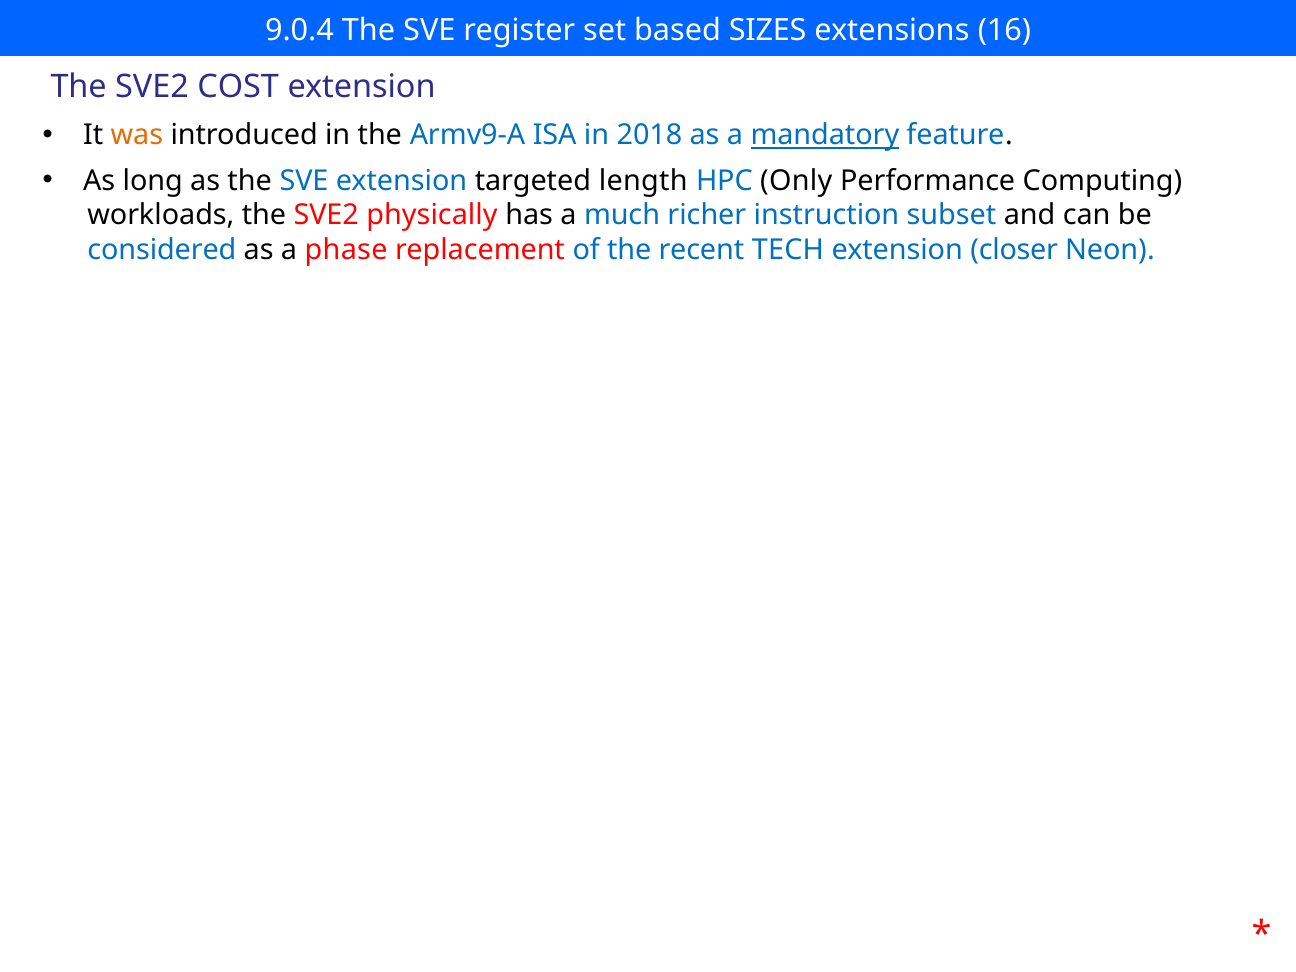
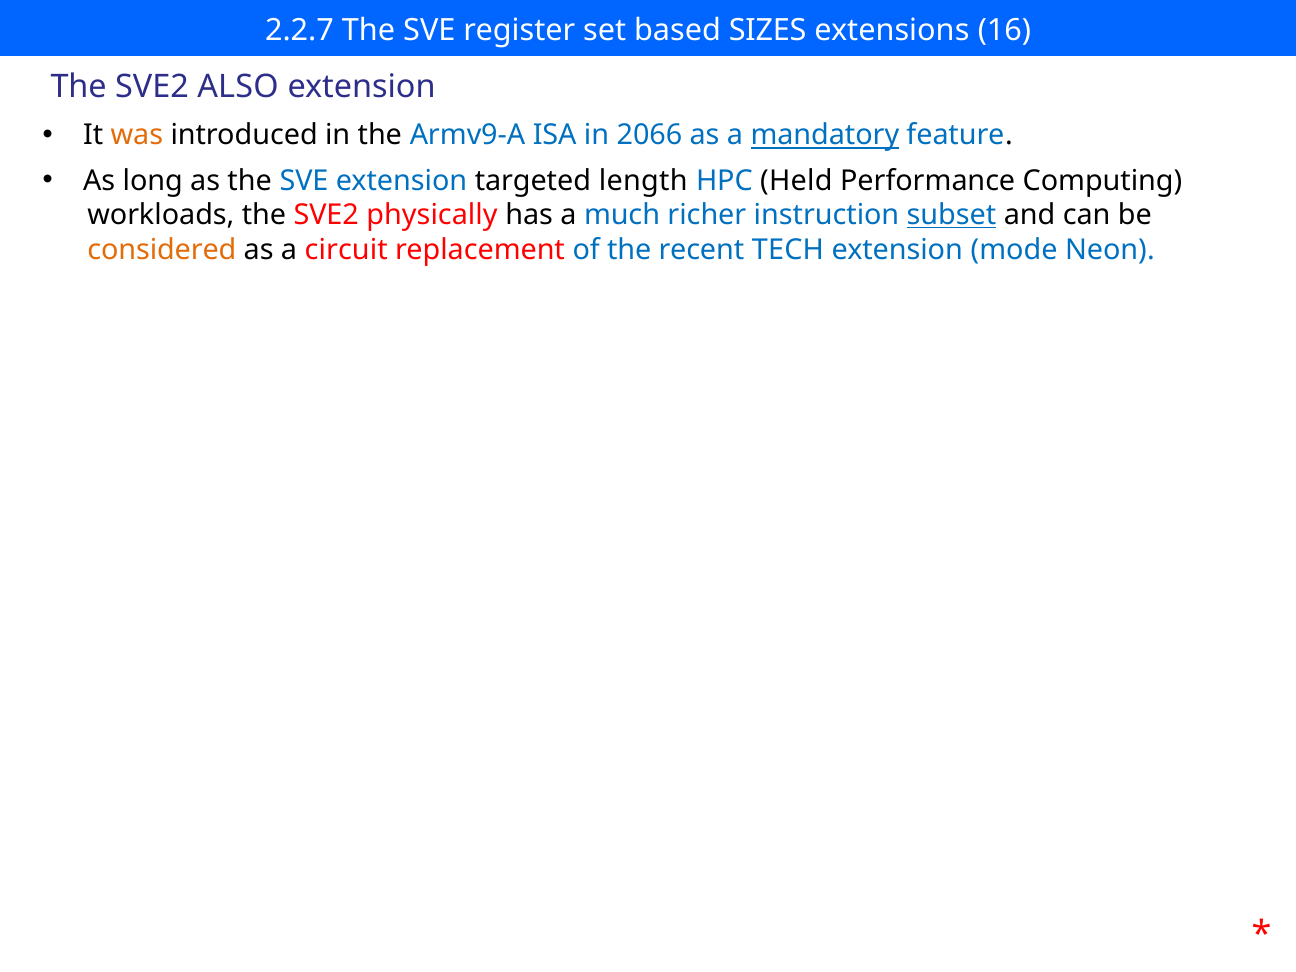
9.0.4: 9.0.4 -> 2.2.7
COST: COST -> ALSO
2018: 2018 -> 2066
Only: Only -> Held
subset underline: none -> present
considered colour: blue -> orange
phase: phase -> circuit
closer: closer -> mode
